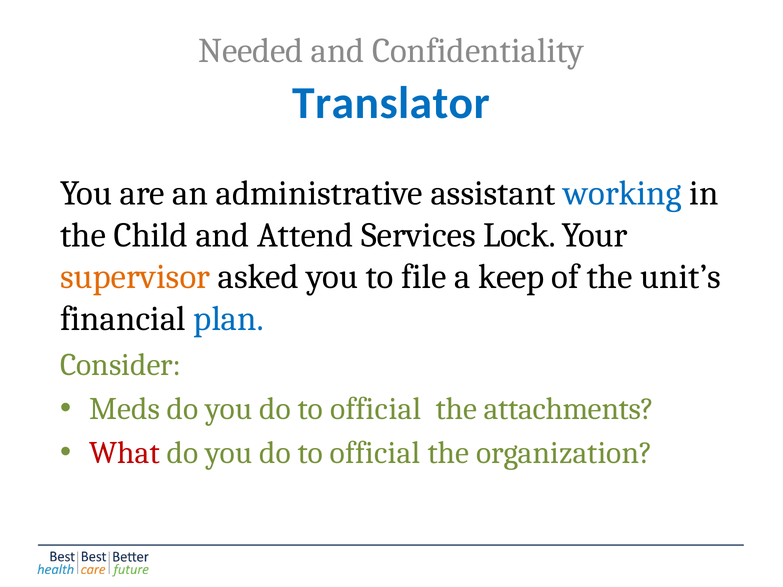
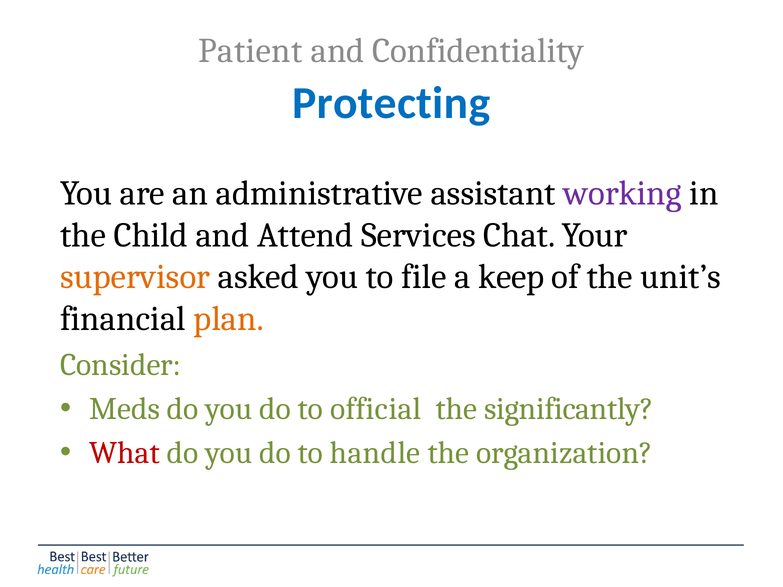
Needed: Needed -> Patient
Translator: Translator -> Protecting
working colour: blue -> purple
Lock: Lock -> Chat
plan colour: blue -> orange
attachments: attachments -> significantly
official at (375, 453): official -> handle
